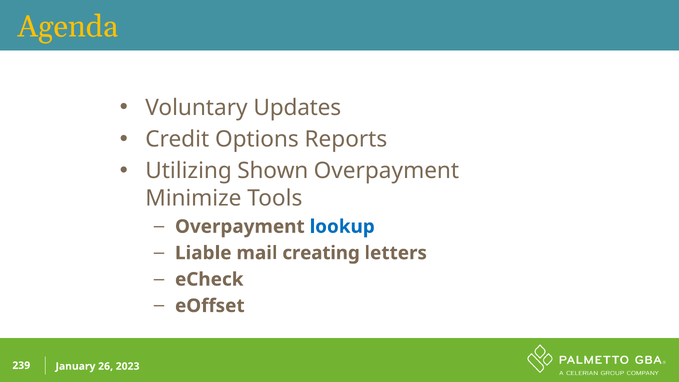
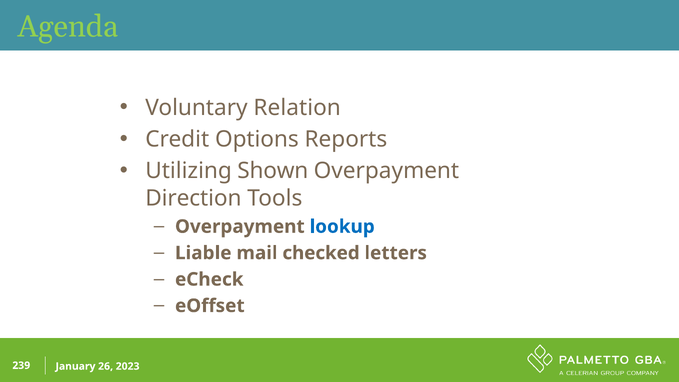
Agenda colour: yellow -> light green
Updates: Updates -> Relation
Minimize: Minimize -> Direction
creating: creating -> checked
